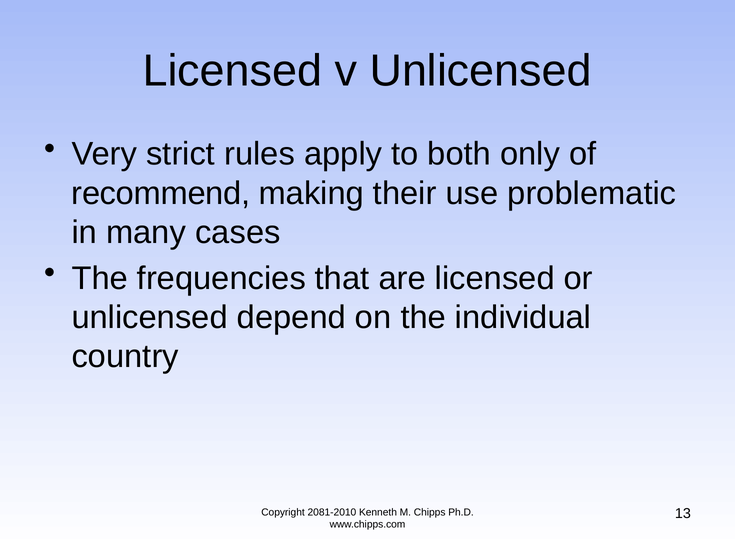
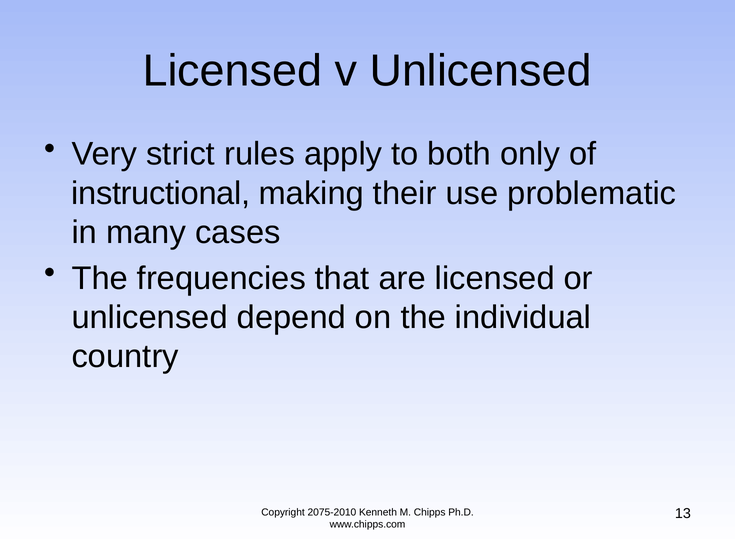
recommend: recommend -> instructional
2081-2010: 2081-2010 -> 2075-2010
